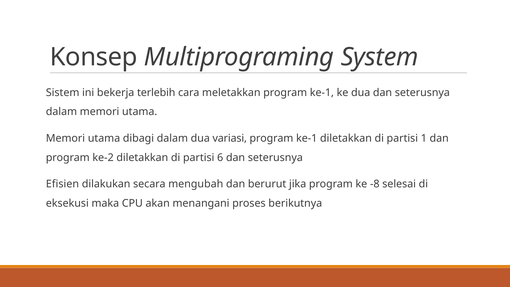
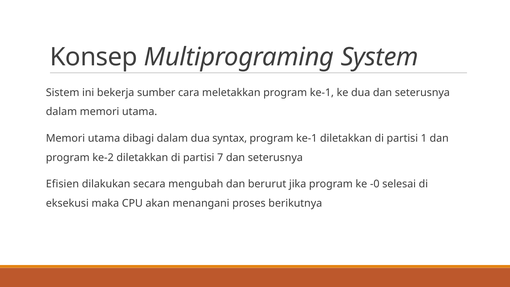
terlebih: terlebih -> sumber
variasi: variasi -> syntax
6: 6 -> 7
-8: -8 -> -0
